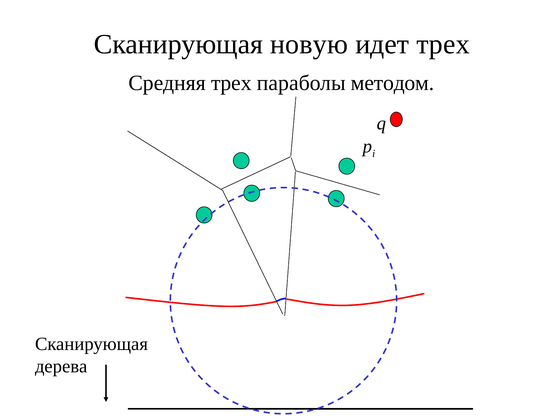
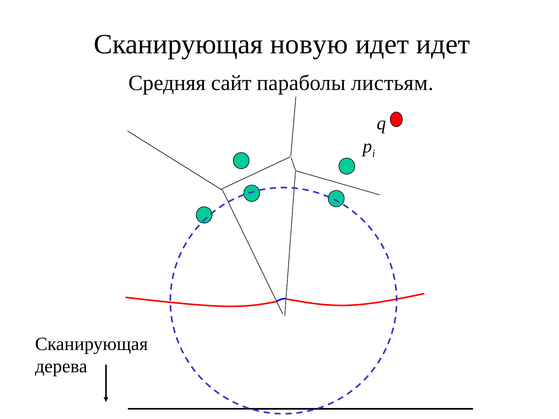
идет трех: трех -> идет
Средняя трех: трех -> сайт
методом: методом -> листьям
